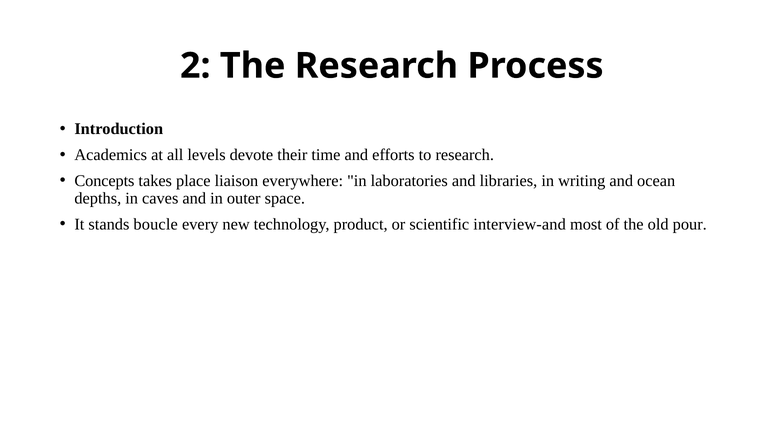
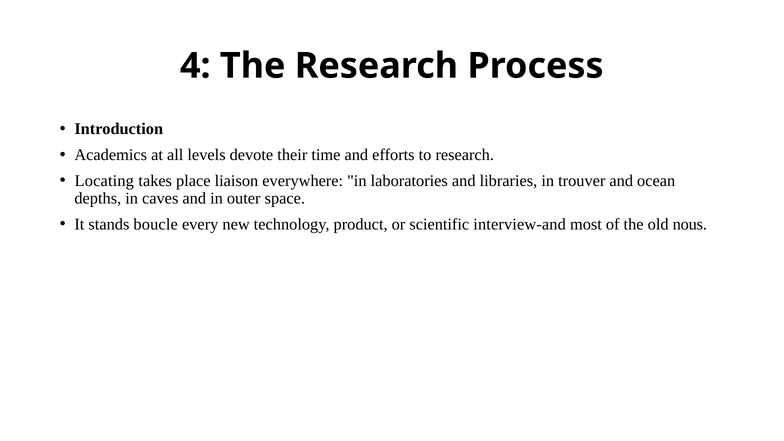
2: 2 -> 4
Concepts: Concepts -> Locating
writing: writing -> trouver
pour: pour -> nous
